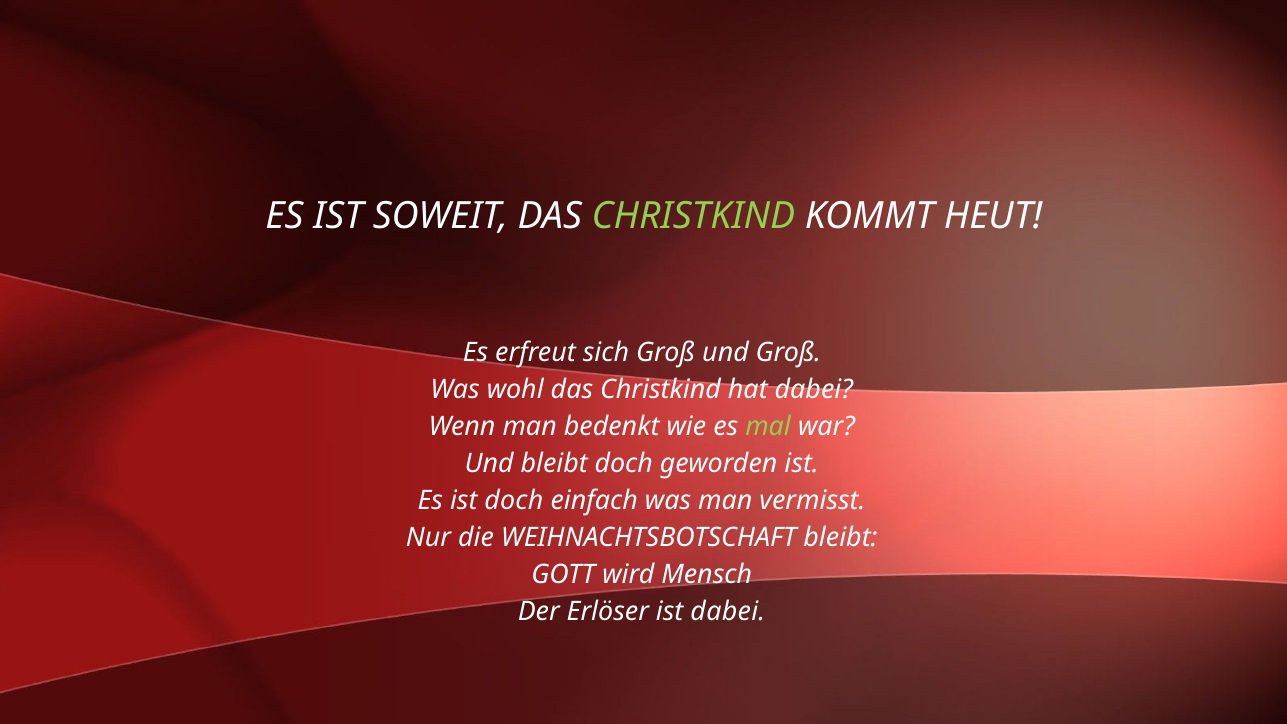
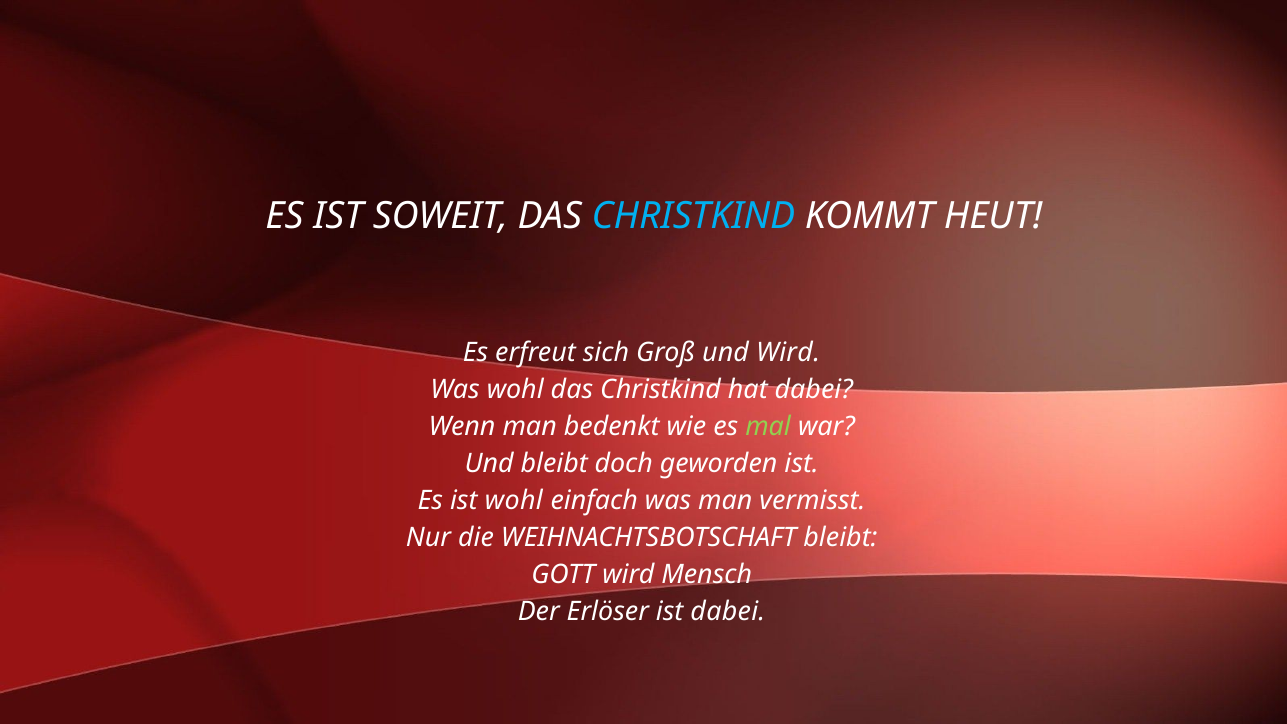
CHRISTKIND at (693, 216) colour: light green -> light blue
und Groß: Groß -> Wird
ist doch: doch -> wohl
